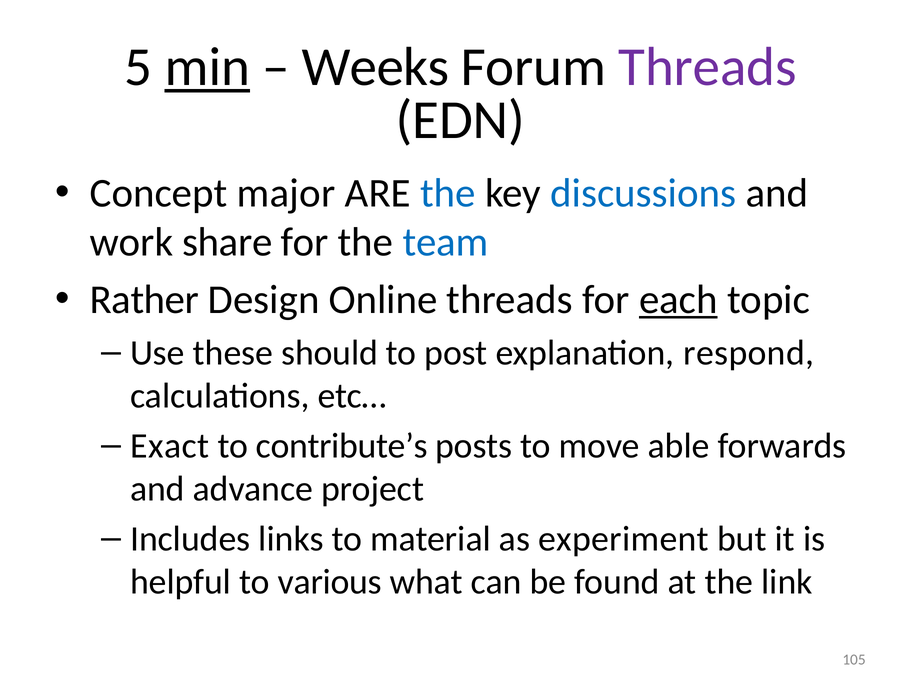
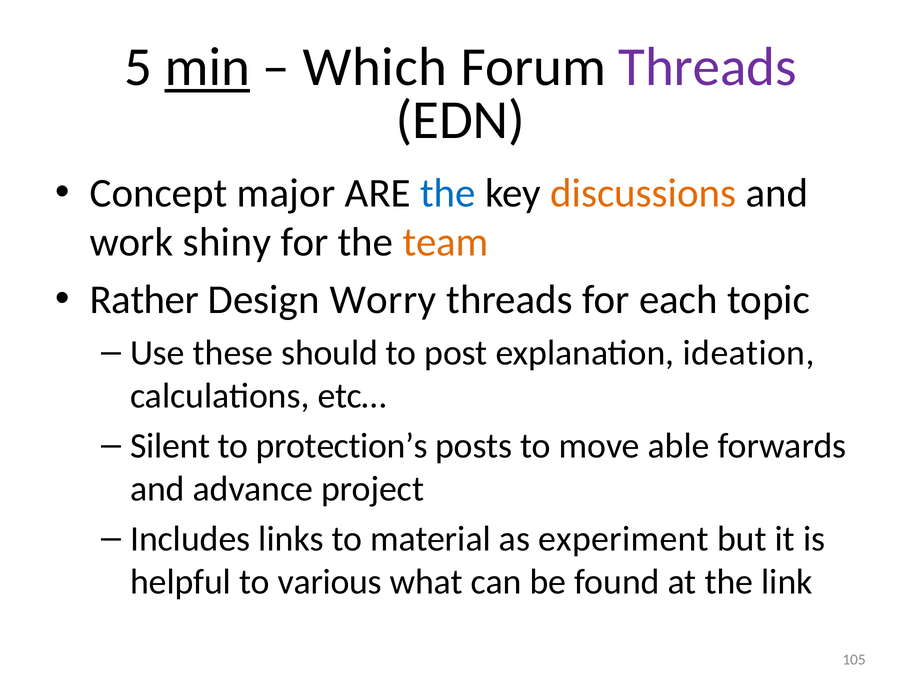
Weeks: Weeks -> Which
discussions colour: blue -> orange
share: share -> shiny
team colour: blue -> orange
Online: Online -> Worry
each underline: present -> none
respond: respond -> ideation
Exact: Exact -> Silent
contribute’s: contribute’s -> protection’s
